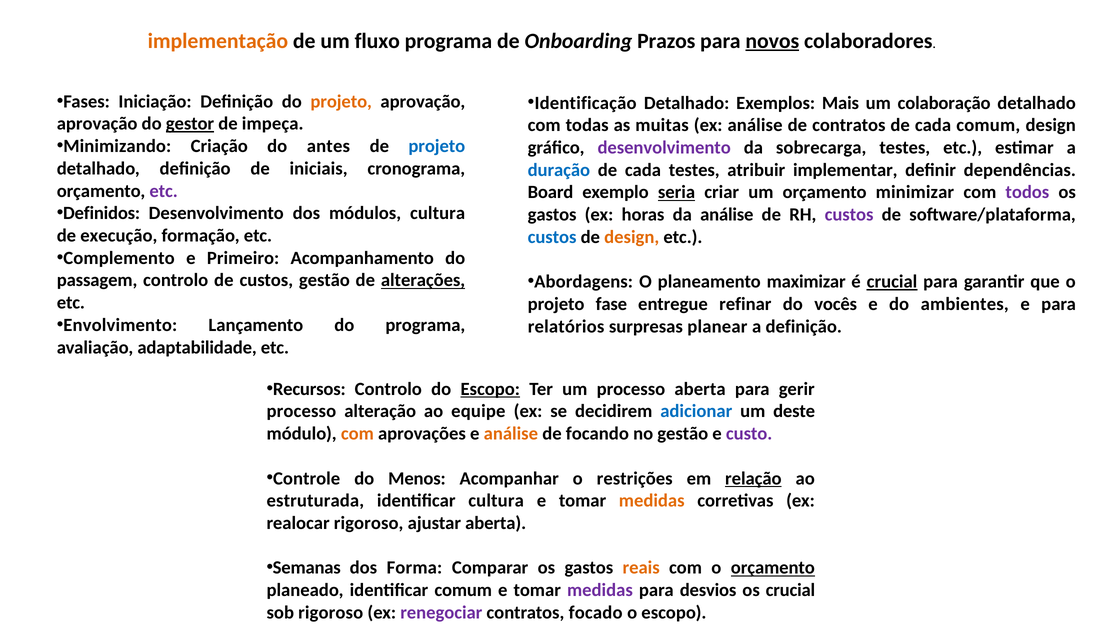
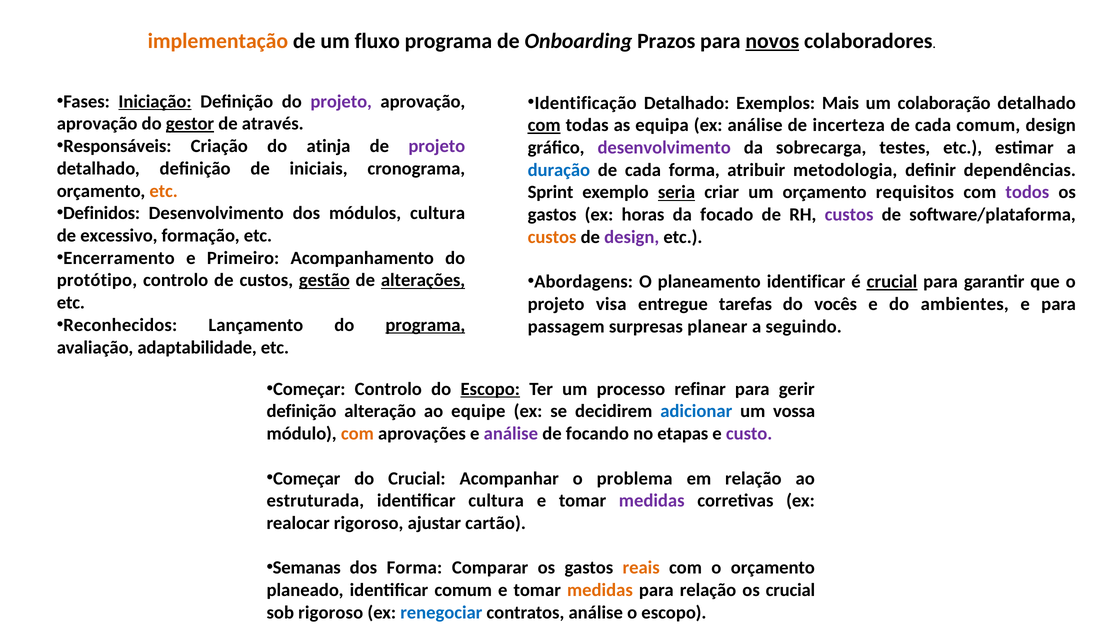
Iniciação underline: none -> present
projeto at (341, 101) colour: orange -> purple
impeça: impeça -> através
com at (544, 125) underline: none -> present
muitas: muitas -> equipa
de contratos: contratos -> incerteza
Minimizando: Minimizando -> Responsáveis
antes: antes -> atinja
projeto at (437, 146) colour: blue -> purple
cada testes: testes -> forma
implementar: implementar -> metodologia
etc at (164, 191) colour: purple -> orange
Board: Board -> Sprint
minimizar: minimizar -> requisitos
da análise: análise -> focado
execução: execução -> excessivo
custos at (552, 237) colour: blue -> orange
design at (632, 237) colour: orange -> purple
Complemento: Complemento -> Encerramento
planeamento maximizar: maximizar -> identificar
passagem: passagem -> protótipo
gestão at (324, 281) underline: none -> present
fase: fase -> visa
refinar: refinar -> tarefas
Envolvimento: Envolvimento -> Reconhecidos
programa at (425, 325) underline: none -> present
relatórios: relatórios -> passagem
a definição: definição -> seguindo
Recursos at (309, 389): Recursos -> Começar
processo aberta: aberta -> refinar
processo at (301, 412): processo -> definição
deste: deste -> vossa
análise at (511, 434) colour: orange -> purple
no gestão: gestão -> etapas
Controle at (307, 479): Controle -> Começar
do Menos: Menos -> Crucial
restrições: restrições -> problema
relação at (753, 479) underline: present -> none
medidas at (652, 501) colour: orange -> purple
ajustar aberta: aberta -> cartão
orçamento at (773, 568) underline: present -> none
medidas at (600, 591) colour: purple -> orange
para desvios: desvios -> relação
renegociar colour: purple -> blue
contratos focado: focado -> análise
